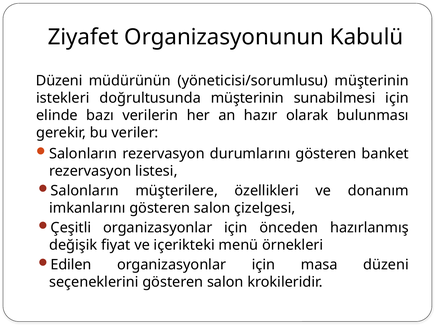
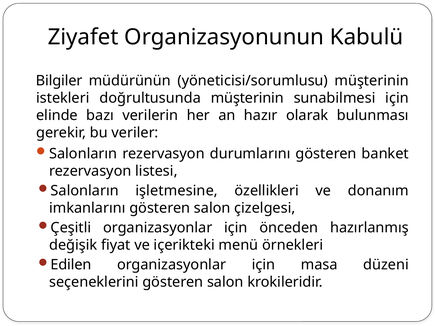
Düzeni at (59, 81): Düzeni -> Bilgiler
müşterilere: müşterilere -> işletmesine
